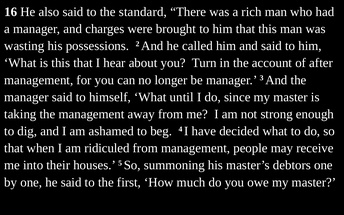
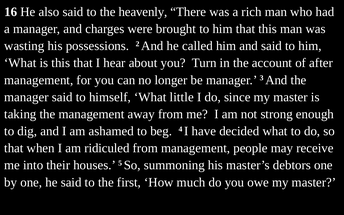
standard: standard -> heavenly
until: until -> little
